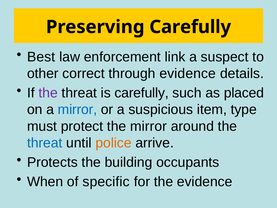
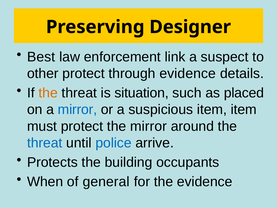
Preserving Carefully: Carefully -> Designer
other correct: correct -> protect
the at (48, 93) colour: purple -> orange
is carefully: carefully -> situation
item type: type -> item
police colour: orange -> blue
specific: specific -> general
